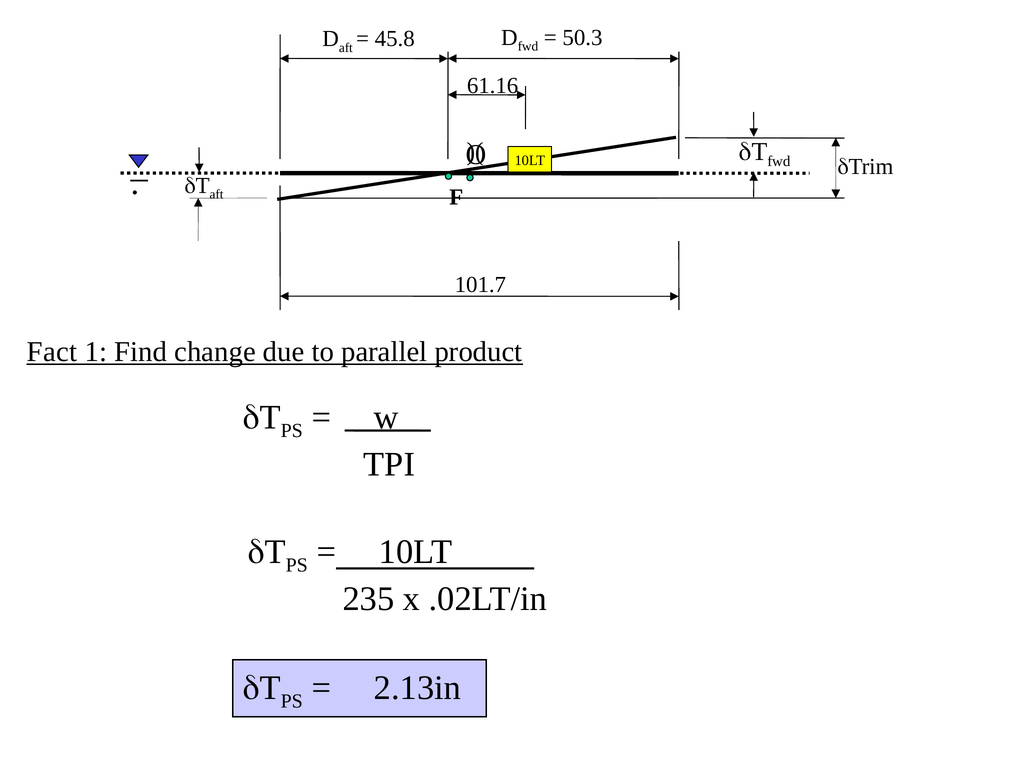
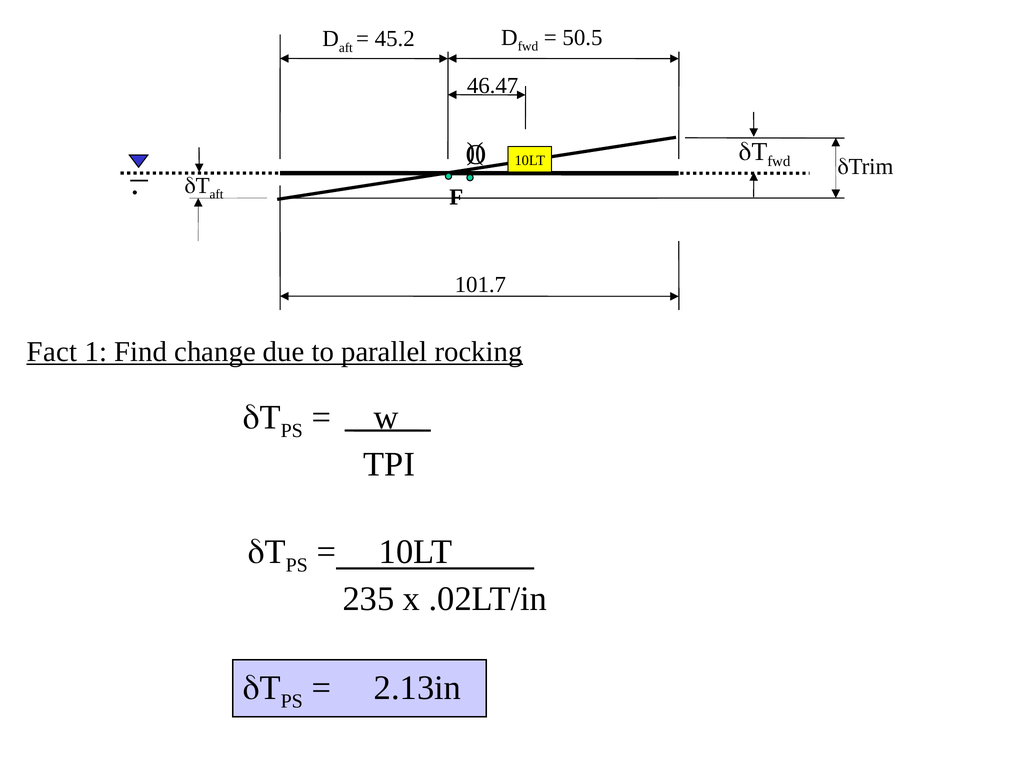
45.8: 45.8 -> 45.2
50.3: 50.3 -> 50.5
61.16: 61.16 -> 46.47
product: product -> rocking
